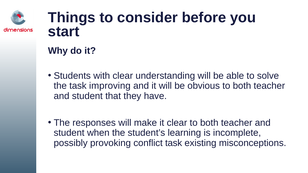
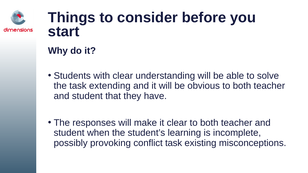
improving: improving -> extending
